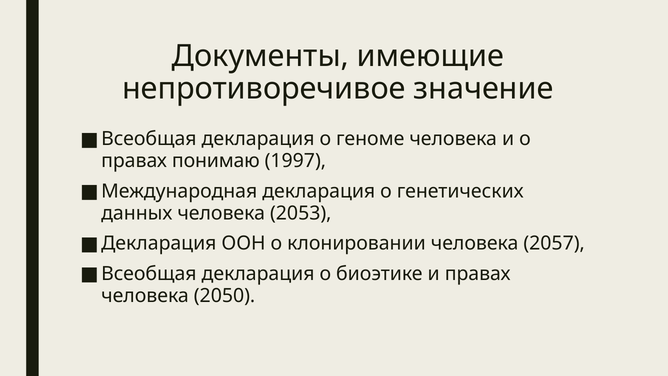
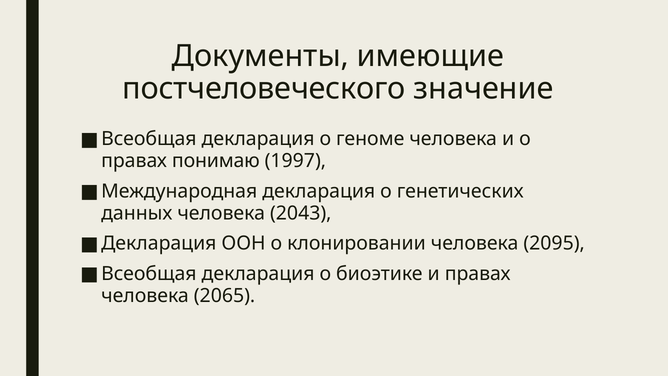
непротиворечивое: непротиворечивое -> постчеловеческого
2053: 2053 -> 2043
2057: 2057 -> 2095
2050: 2050 -> 2065
